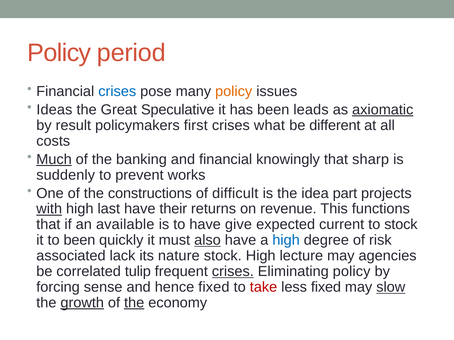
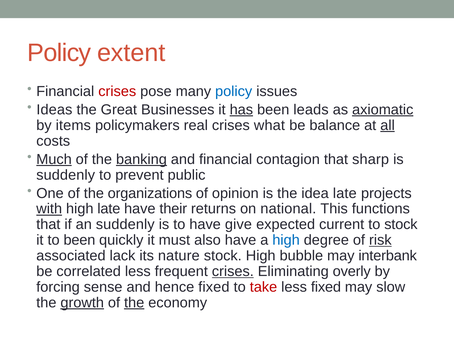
period: period -> extent
crises at (117, 91) colour: blue -> red
policy at (234, 91) colour: orange -> blue
Speculative: Speculative -> Businesses
has underline: none -> present
result: result -> items
first: first -> real
different: different -> balance
all underline: none -> present
banking underline: none -> present
knowingly: knowingly -> contagion
works: works -> public
constructions: constructions -> organizations
difficult: difficult -> opinion
idea part: part -> late
high last: last -> late
revenue: revenue -> national
an available: available -> suddenly
also underline: present -> none
risk underline: none -> present
lecture: lecture -> bubble
agencies: agencies -> interbank
correlated tulip: tulip -> less
Eliminating policy: policy -> overly
slow underline: present -> none
